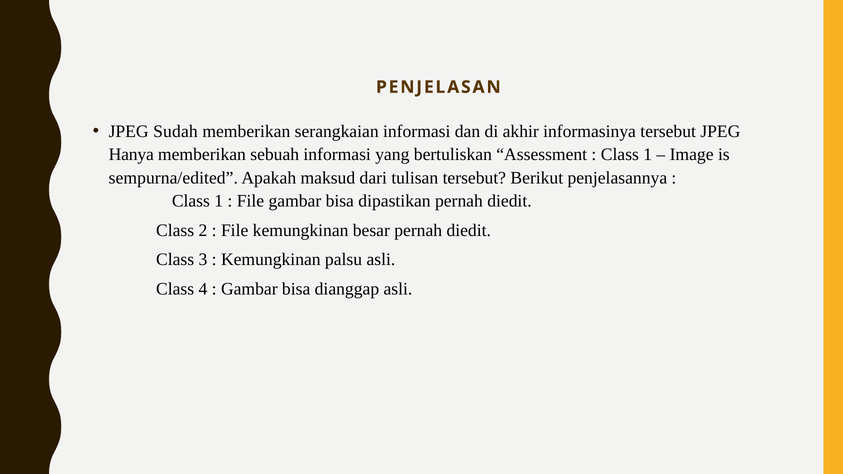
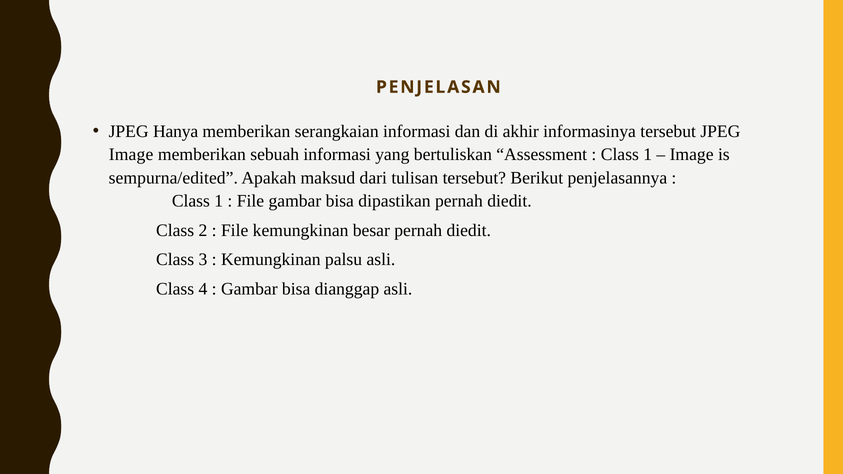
Sudah: Sudah -> Hanya
Hanya at (131, 155): Hanya -> Image
